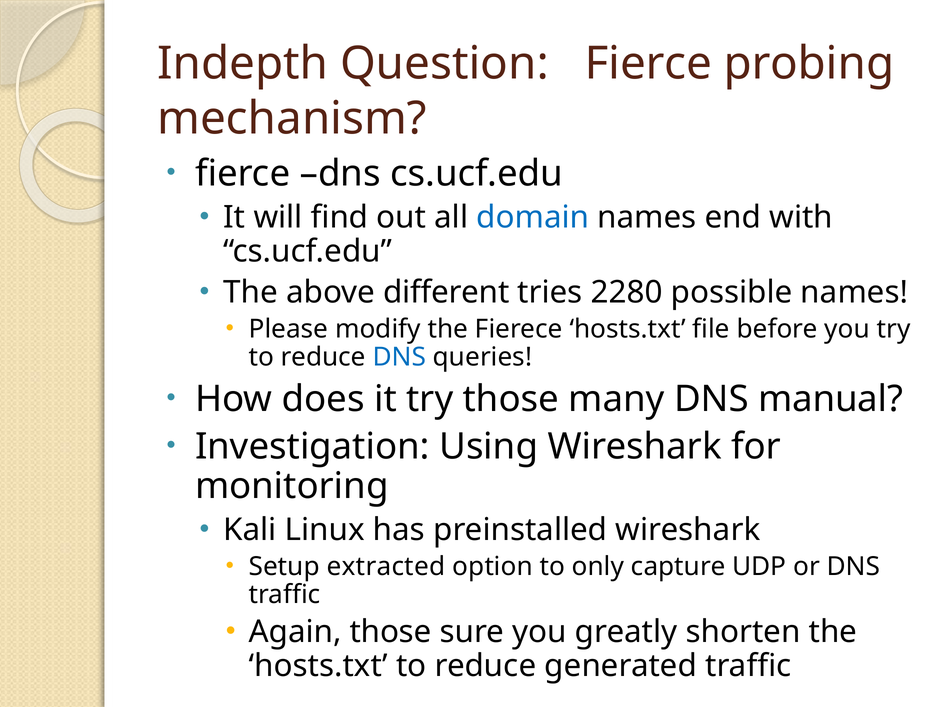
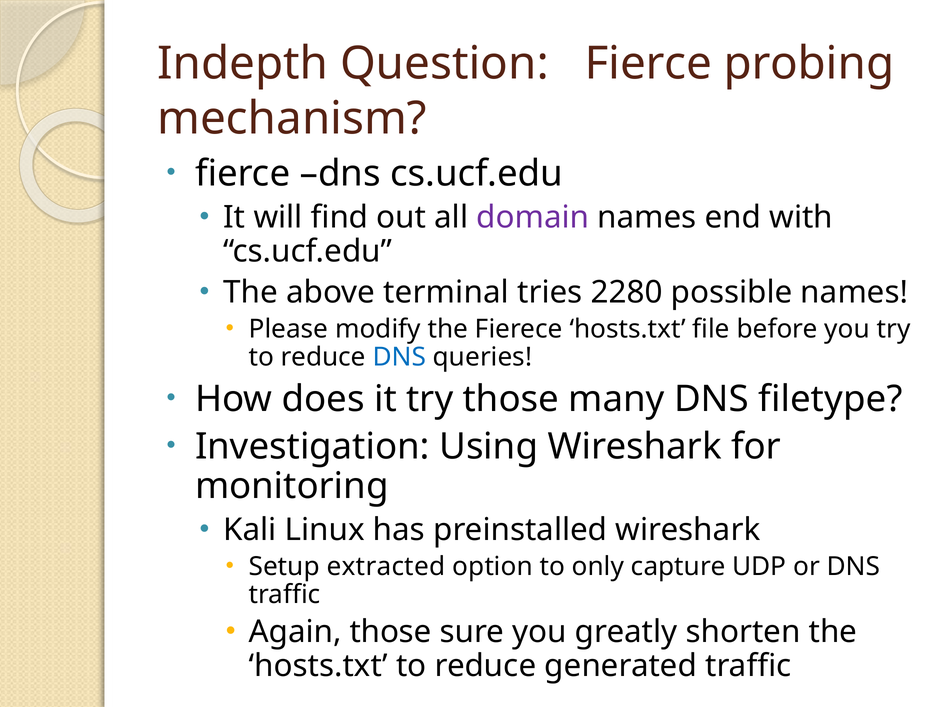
domain colour: blue -> purple
different: different -> terminal
manual: manual -> filetype
